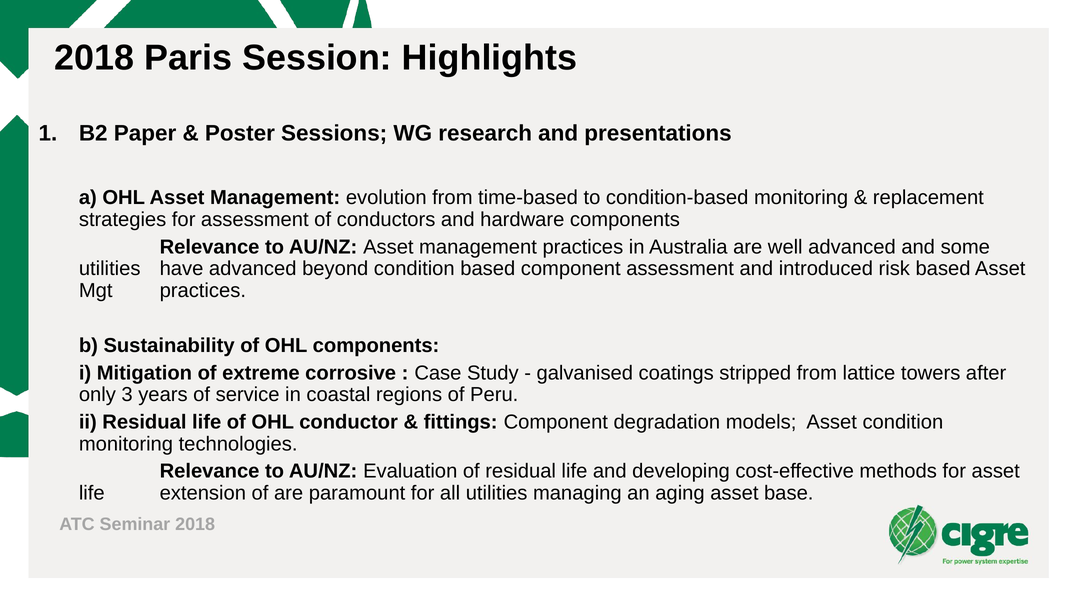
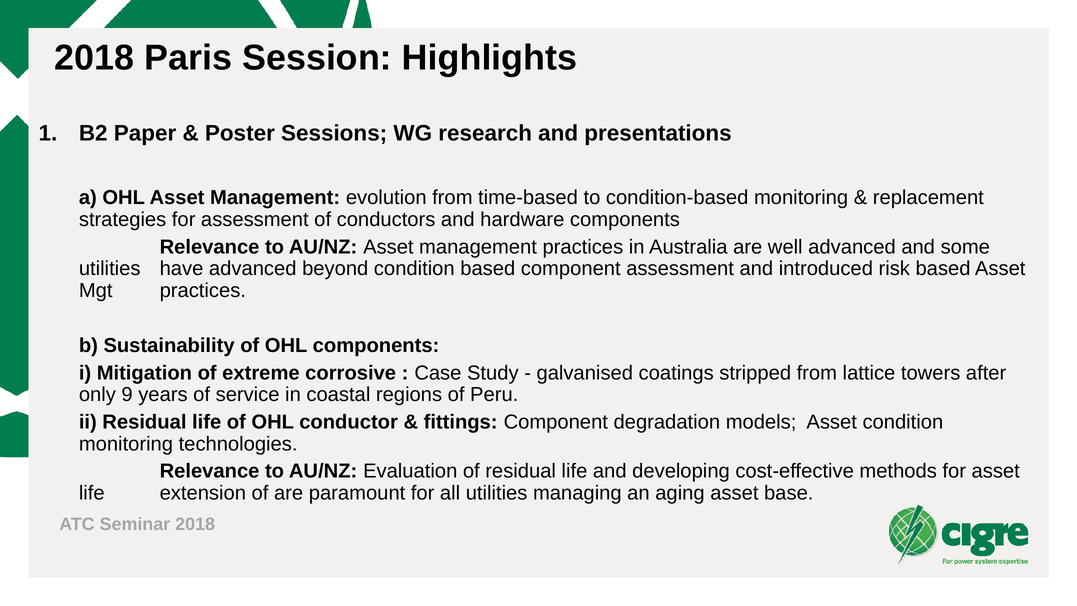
3: 3 -> 9
